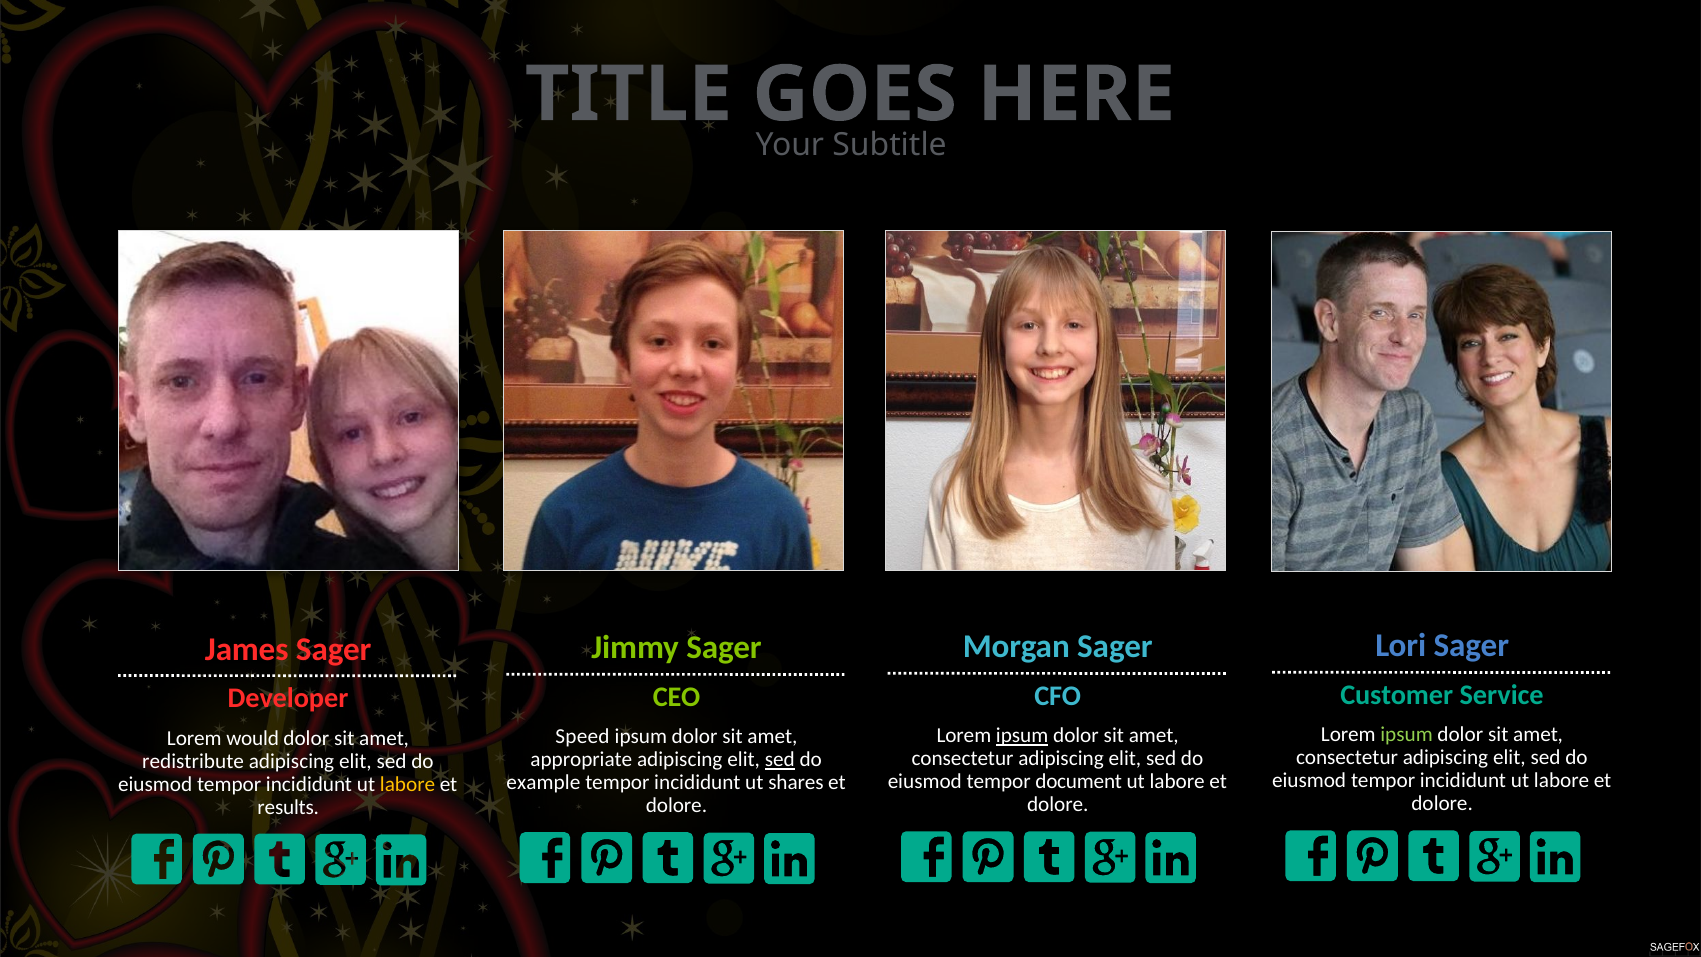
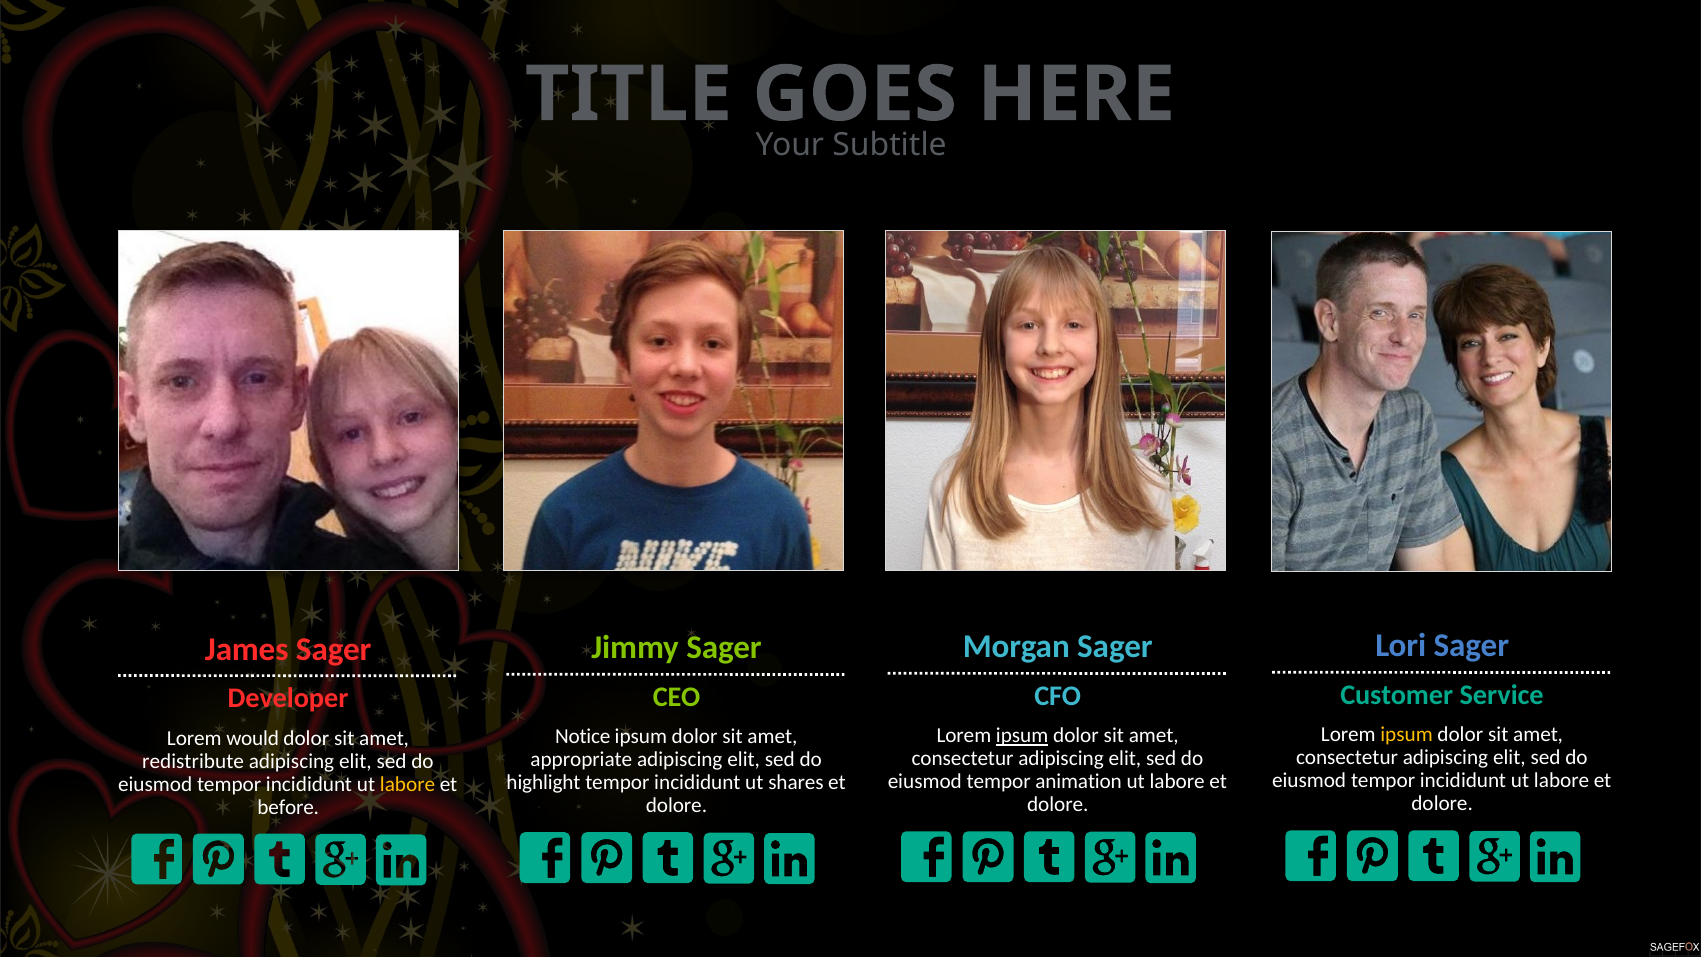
ipsum at (1407, 735) colour: light green -> yellow
Speed: Speed -> Notice
sed at (780, 760) underline: present -> none
document: document -> animation
example: example -> highlight
results: results -> before
